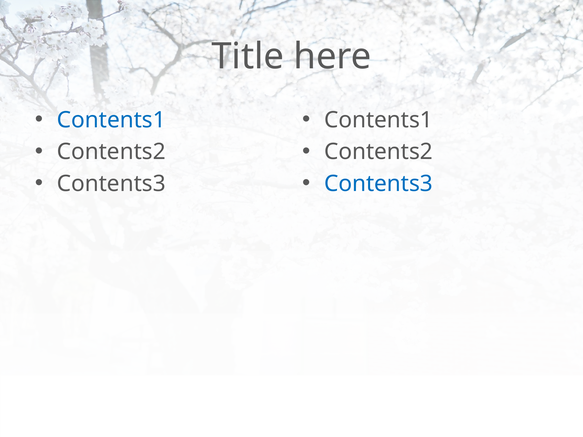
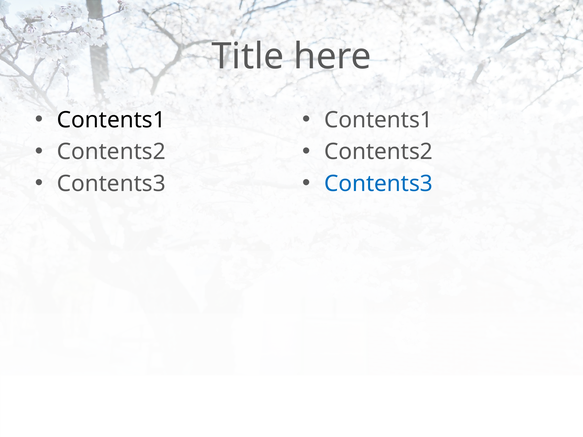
Contents1 at (111, 120) colour: blue -> black
